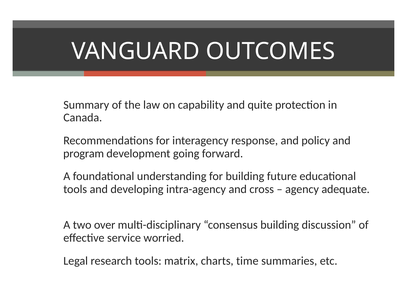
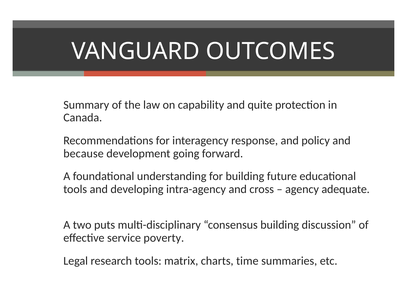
program: program -> because
over: over -> puts
worried: worried -> poverty
